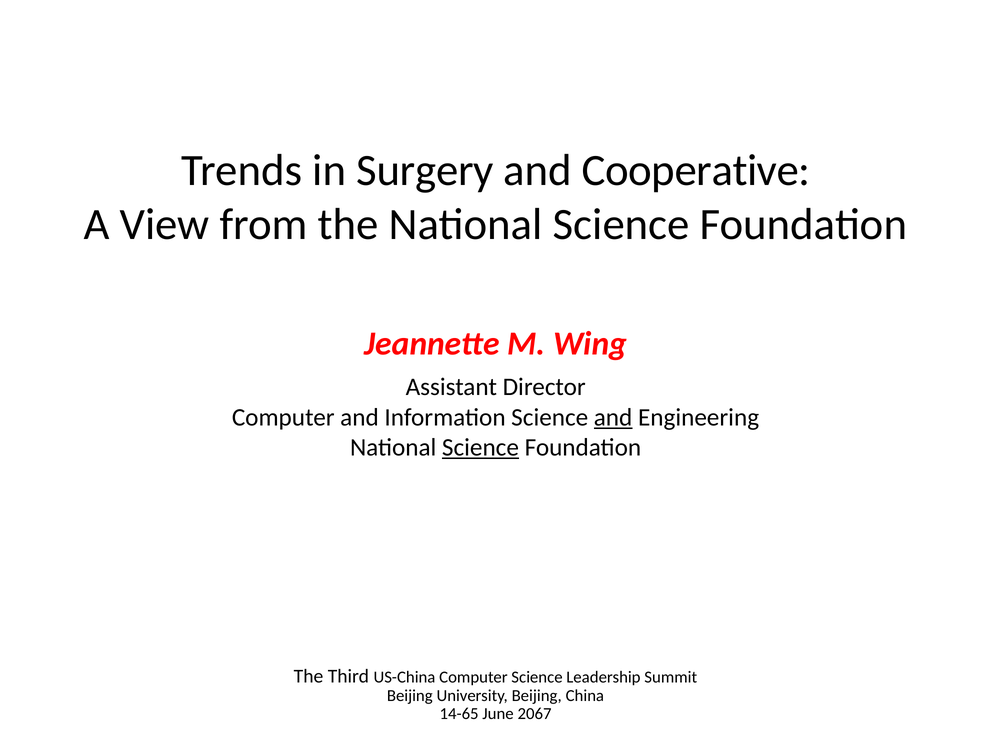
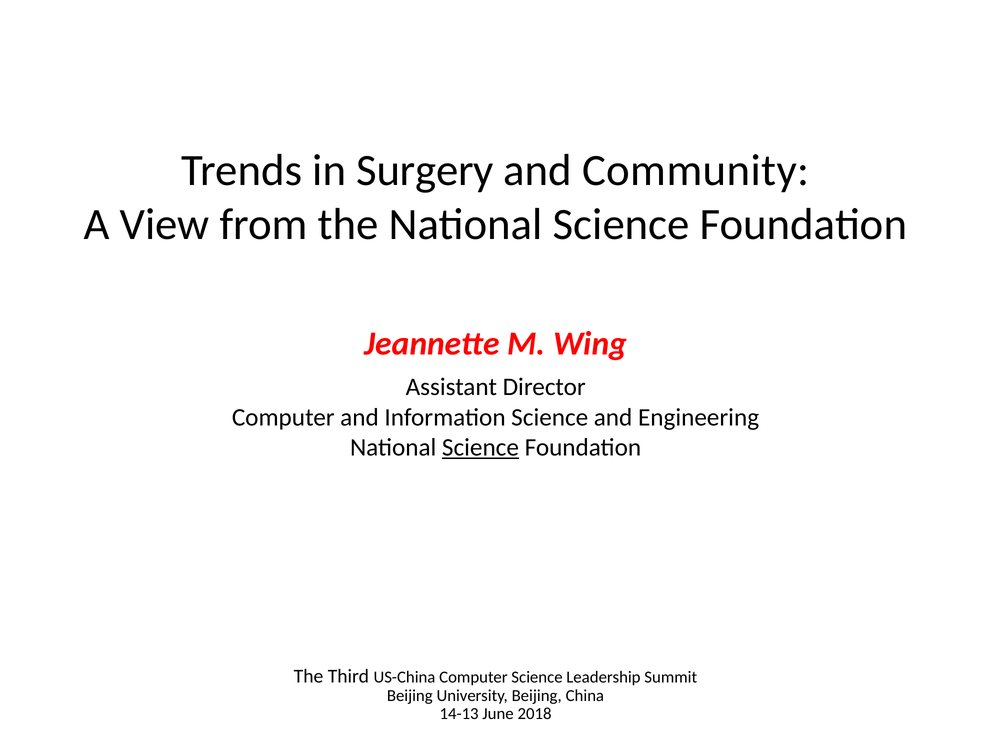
Cooperative: Cooperative -> Community
and at (613, 417) underline: present -> none
14-65: 14-65 -> 14-13
2067: 2067 -> 2018
